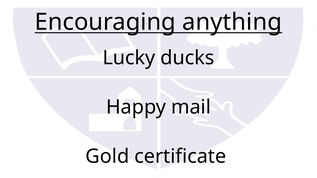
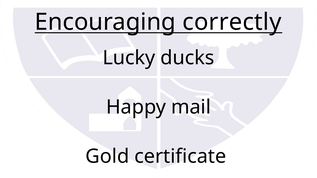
anything: anything -> correctly
